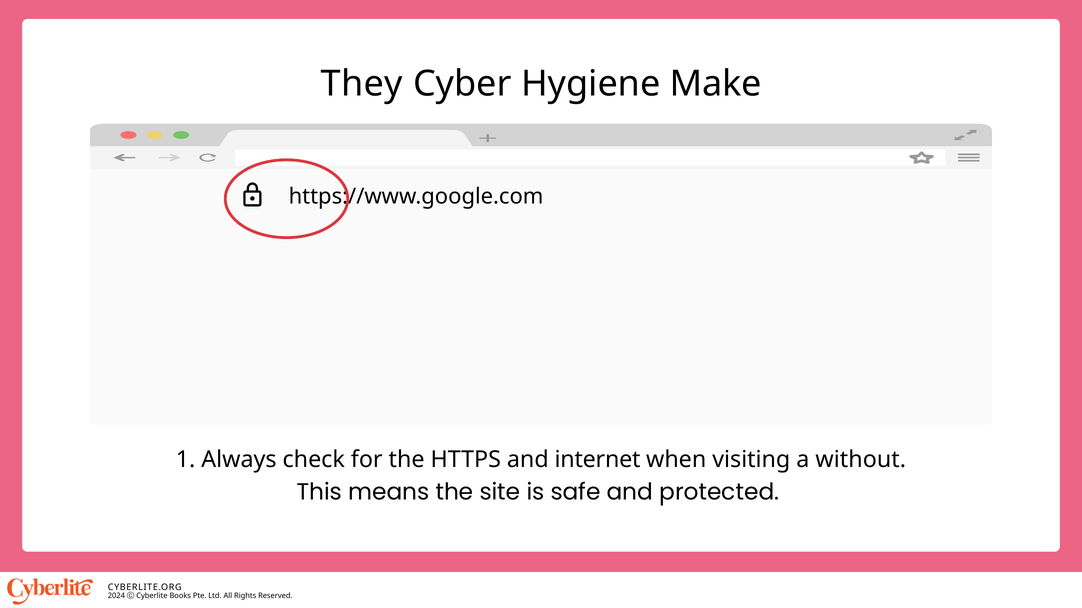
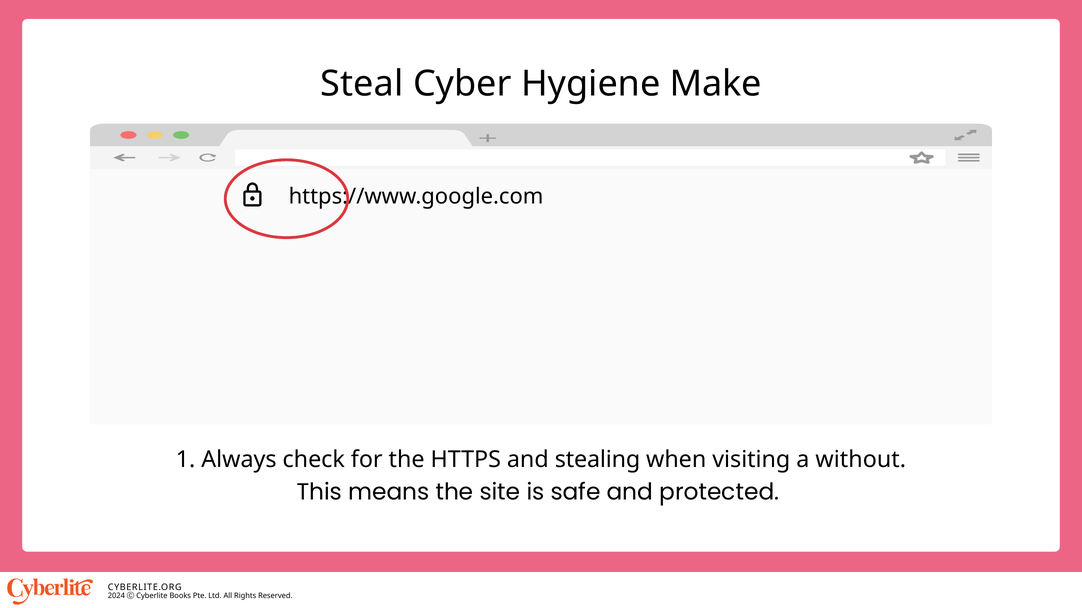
They: They -> Steal
internet: internet -> stealing
